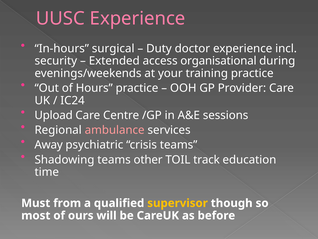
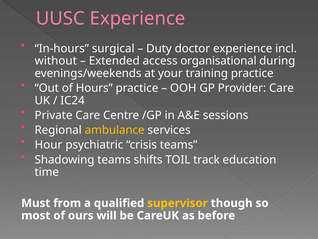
security: security -> without
Upload: Upload -> Private
ambulance colour: pink -> yellow
Away: Away -> Hour
other: other -> shifts
